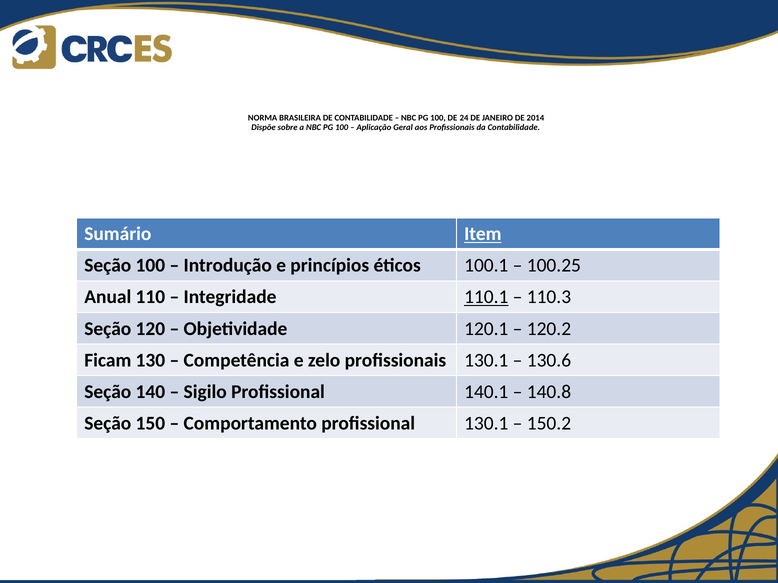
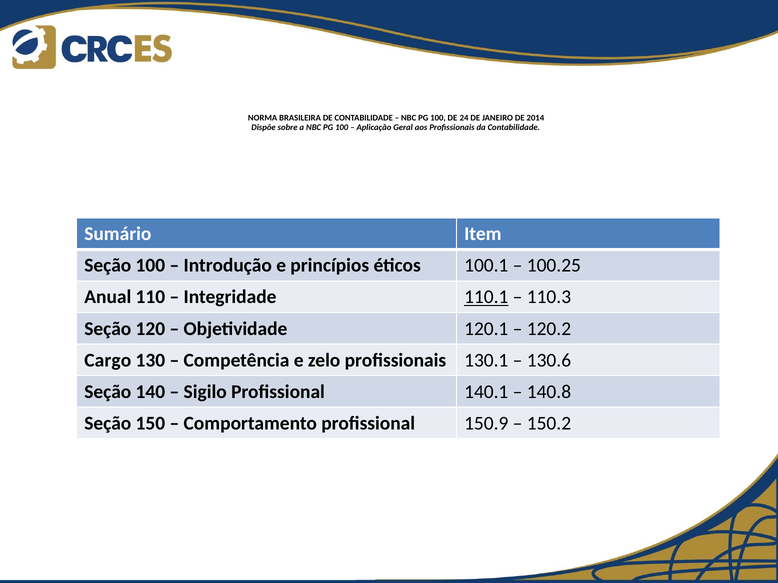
Item underline: present -> none
Ficam: Ficam -> Cargo
profissional 130.1: 130.1 -> 150.9
